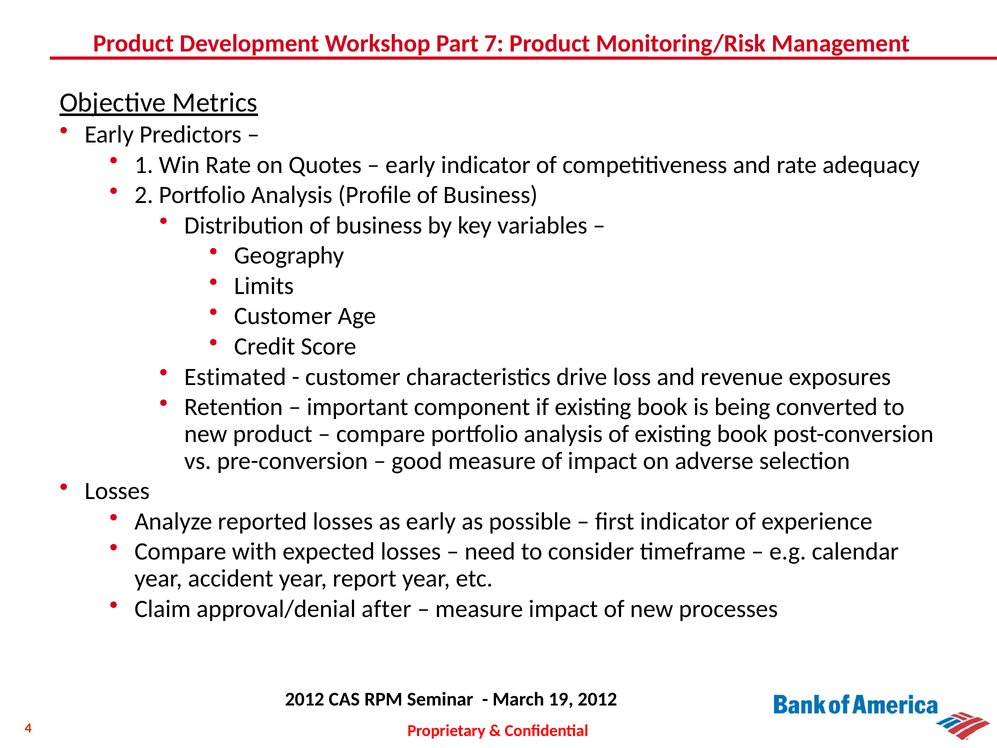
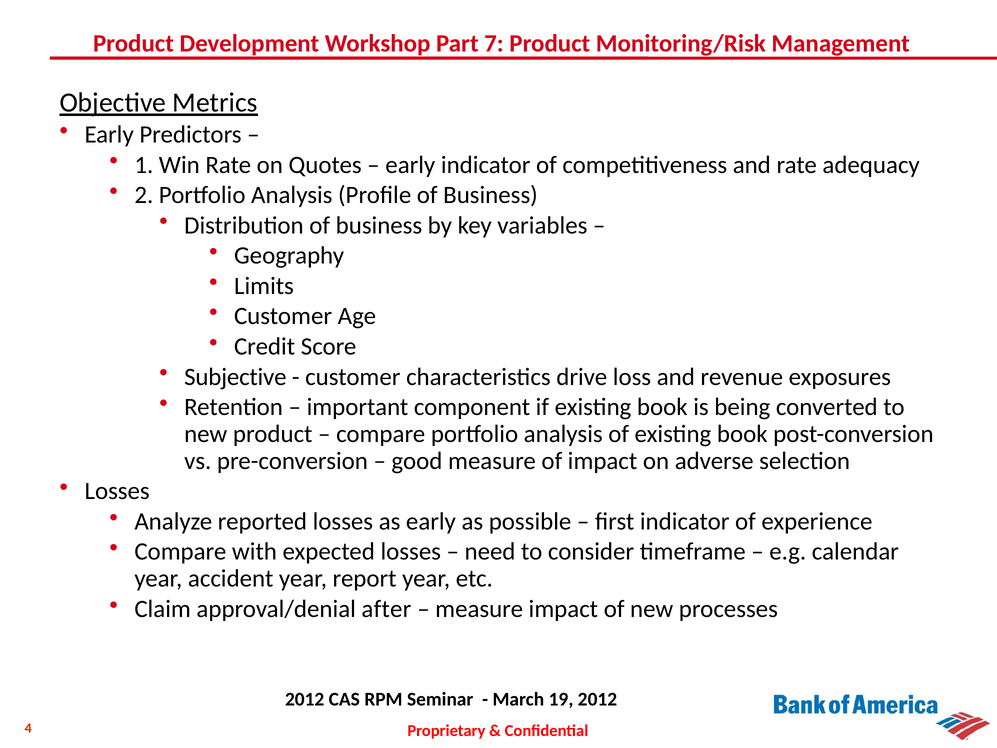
Estimated: Estimated -> Subjective
